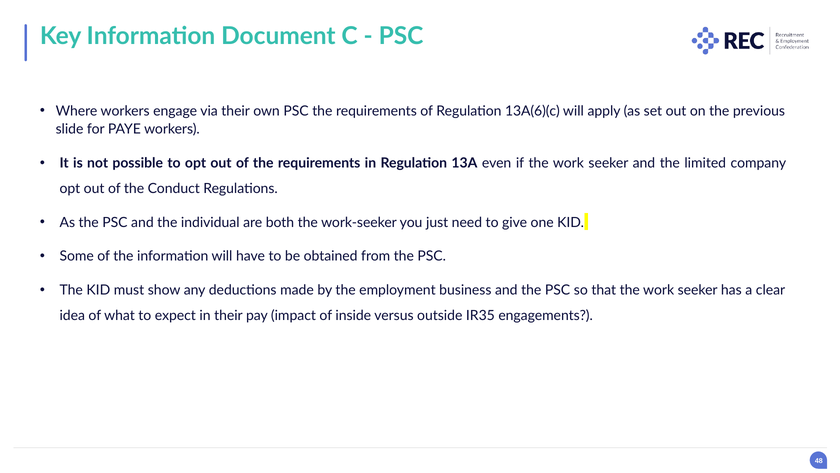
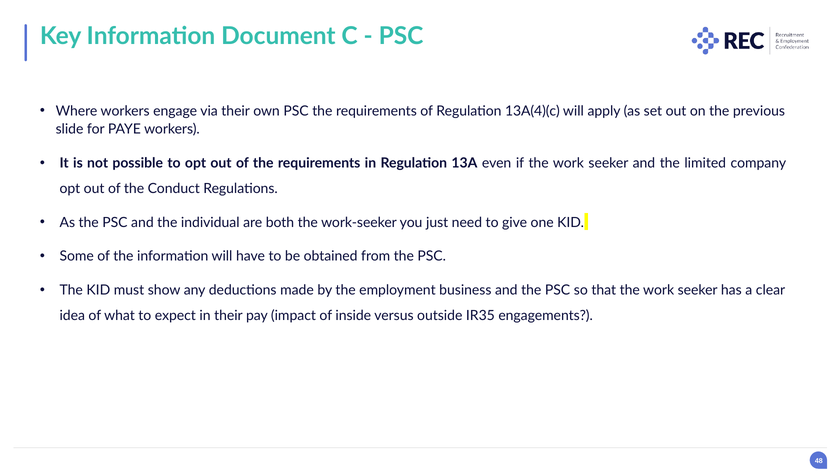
13A(6)(c: 13A(6)(c -> 13A(4)(c
